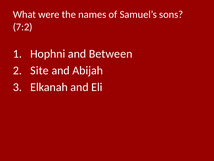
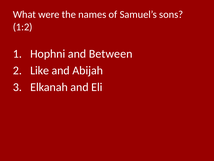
7:2: 7:2 -> 1:2
Site: Site -> Like
